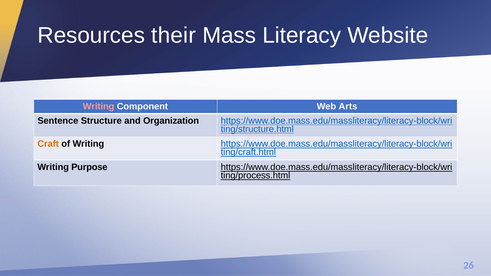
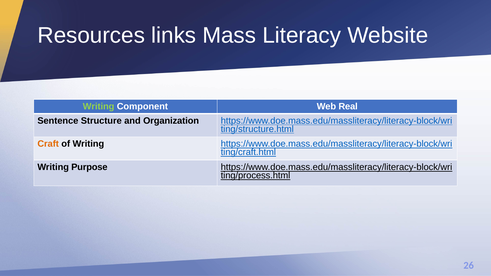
their: their -> links
Writing at (99, 107) colour: pink -> light green
Arts: Arts -> Real
